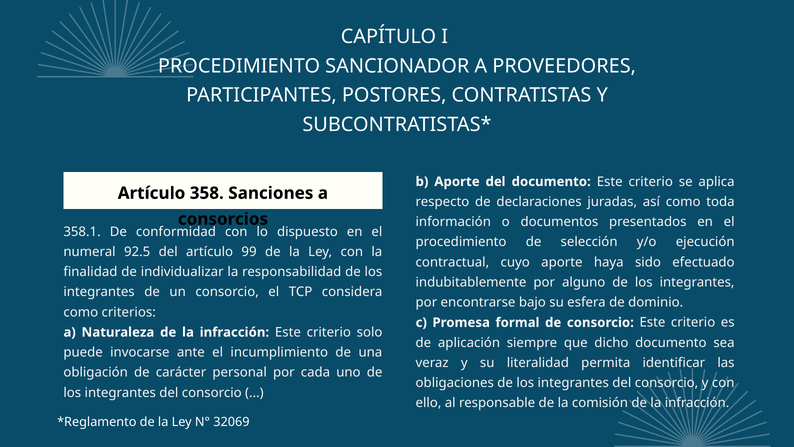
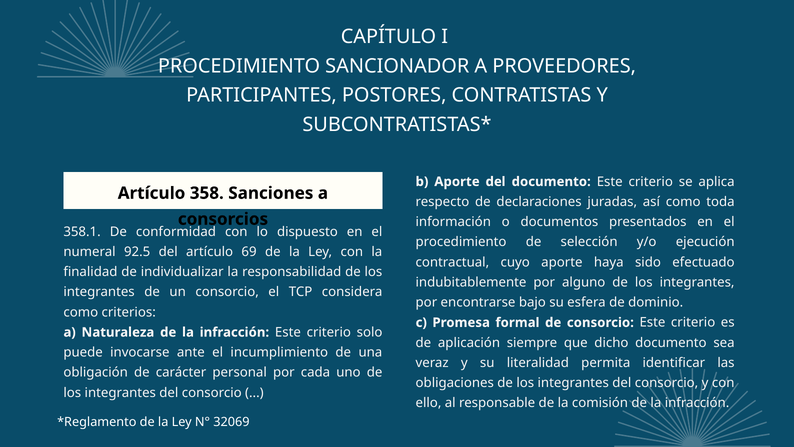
99: 99 -> 69
